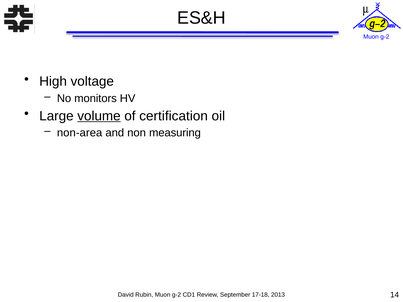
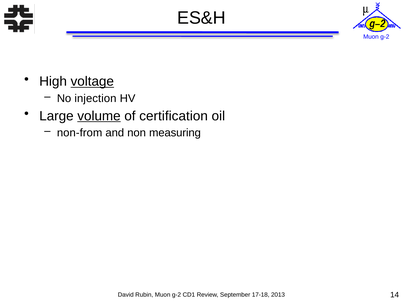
voltage underline: none -> present
monitors: monitors -> injection
non-area: non-area -> non-from
